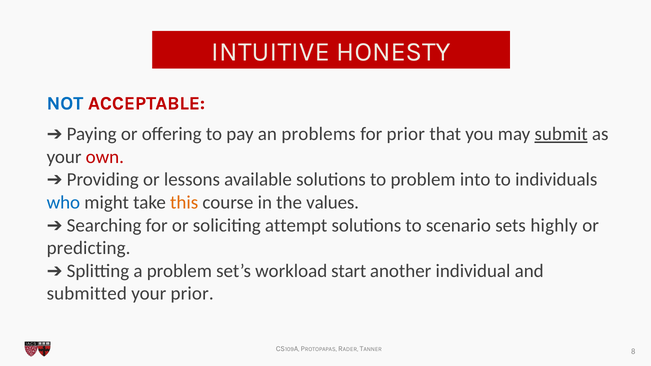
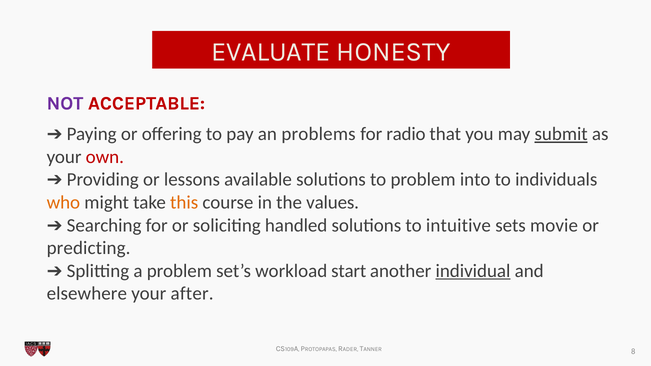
INTUITIVE: INTUITIVE -> EVALUATE
NOT colour: blue -> purple
for prior: prior -> radio
who colour: blue -> orange
attempt: attempt -> handled
scenario: scenario -> intuitive
highly: highly -> movie
individual underline: none -> present
submitted: submitted -> elsewhere
your prior: prior -> after
